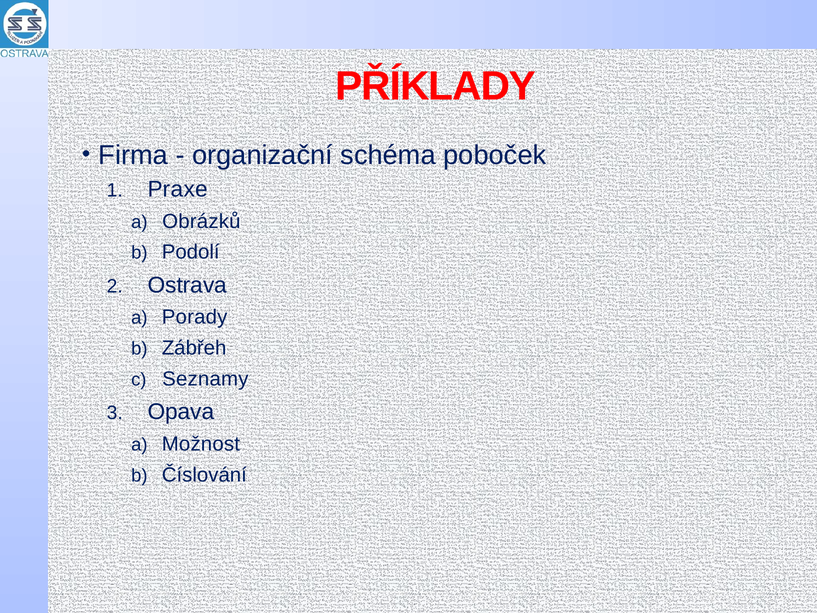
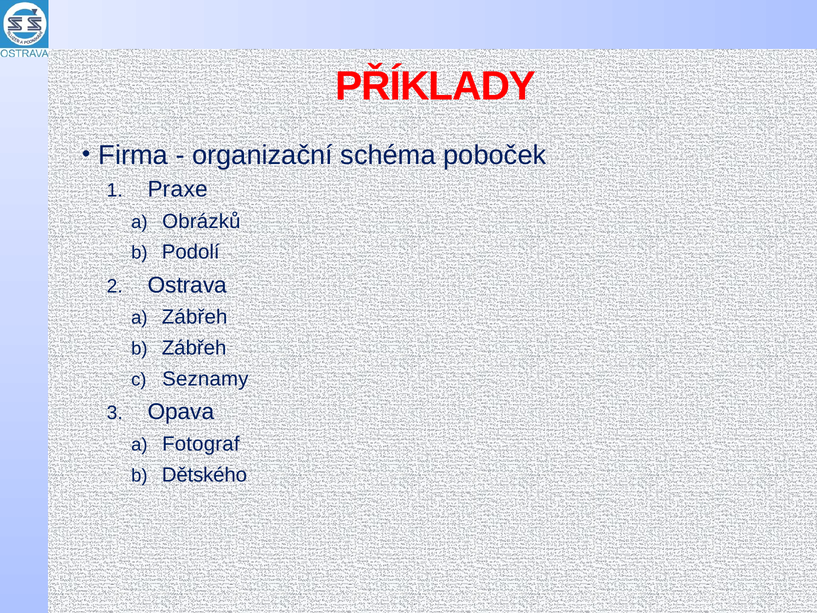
Porady at (195, 317): Porady -> Zábřeh
Možnost: Možnost -> Fotograf
Číslování: Číslování -> Dětského
